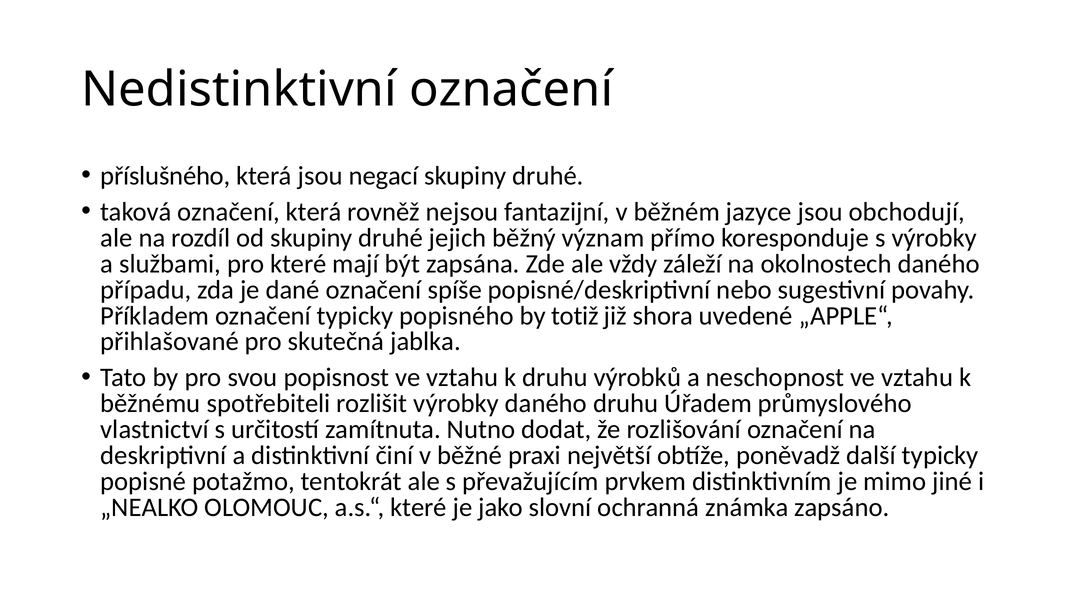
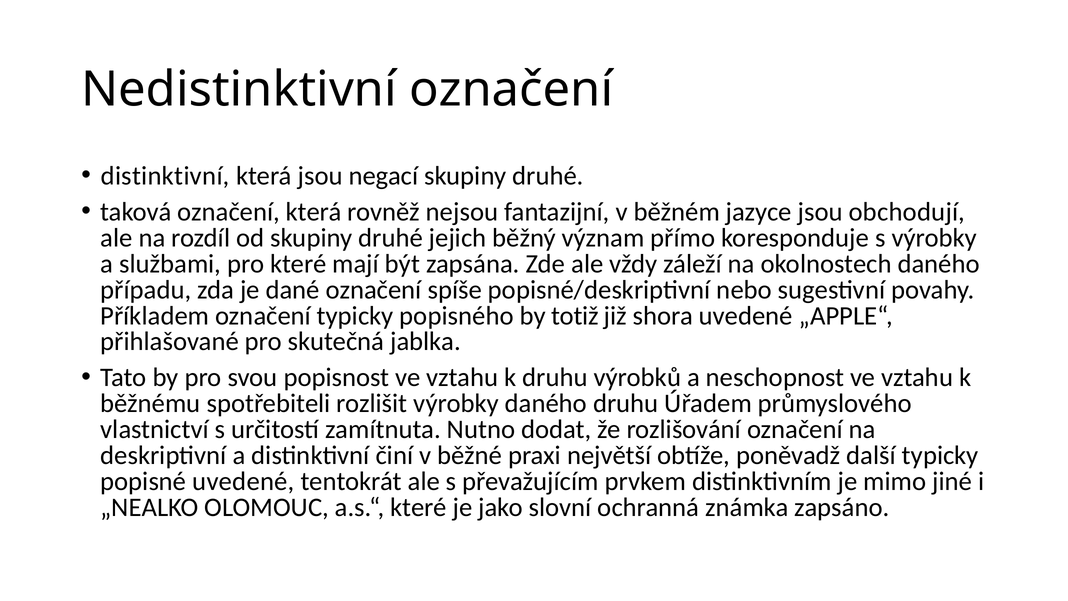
příslušného at (165, 176): příslušného -> distinktivní
popisné potažmo: potažmo -> uvedené
